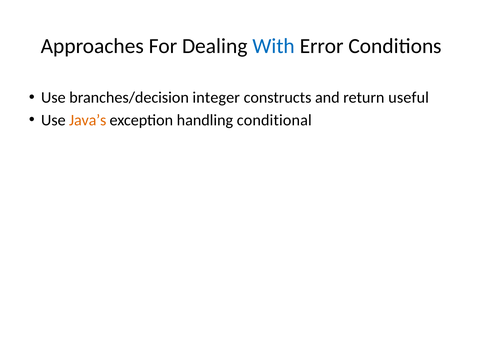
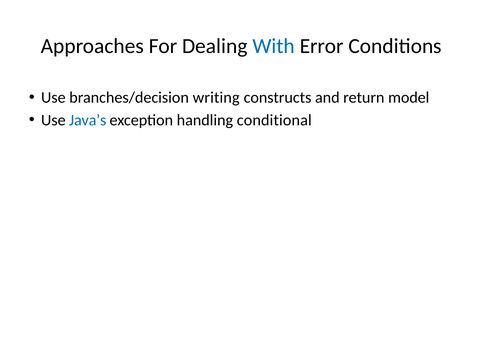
integer: integer -> writing
useful: useful -> model
Java’s colour: orange -> blue
